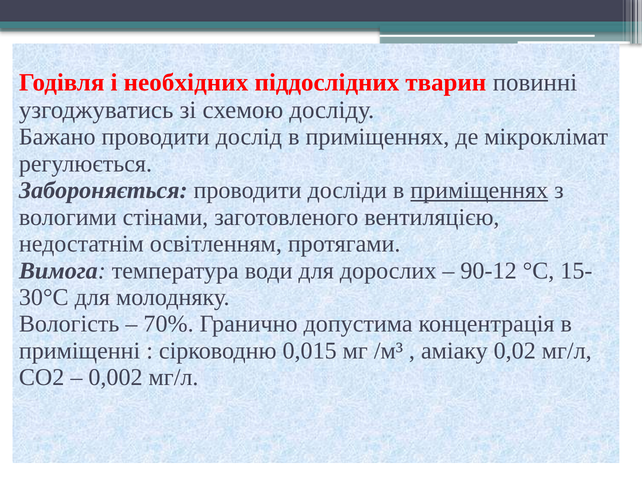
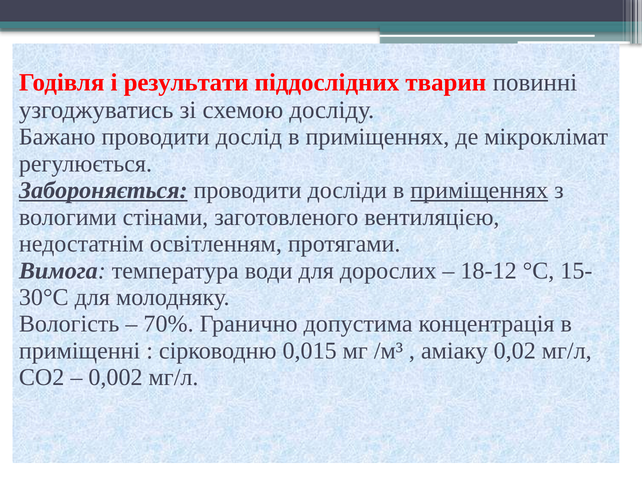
необхідних: необхідних -> результати
Забороняється underline: none -> present
90-12: 90-12 -> 18-12
